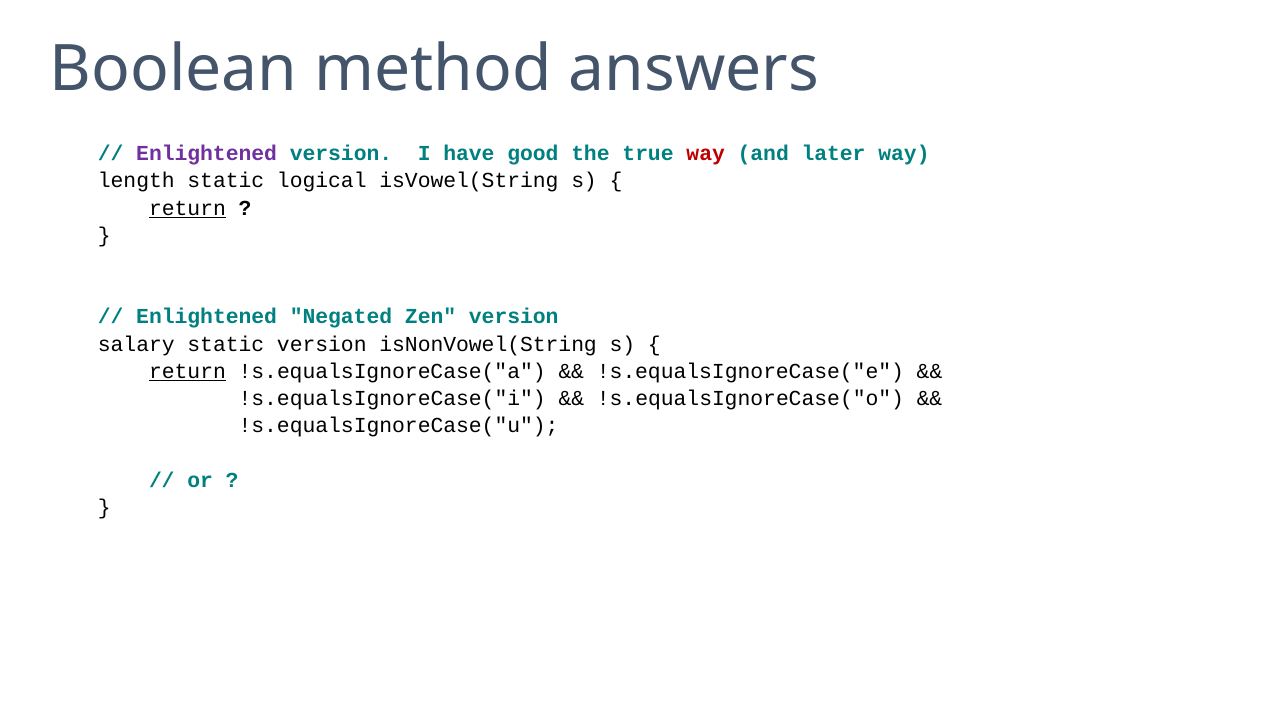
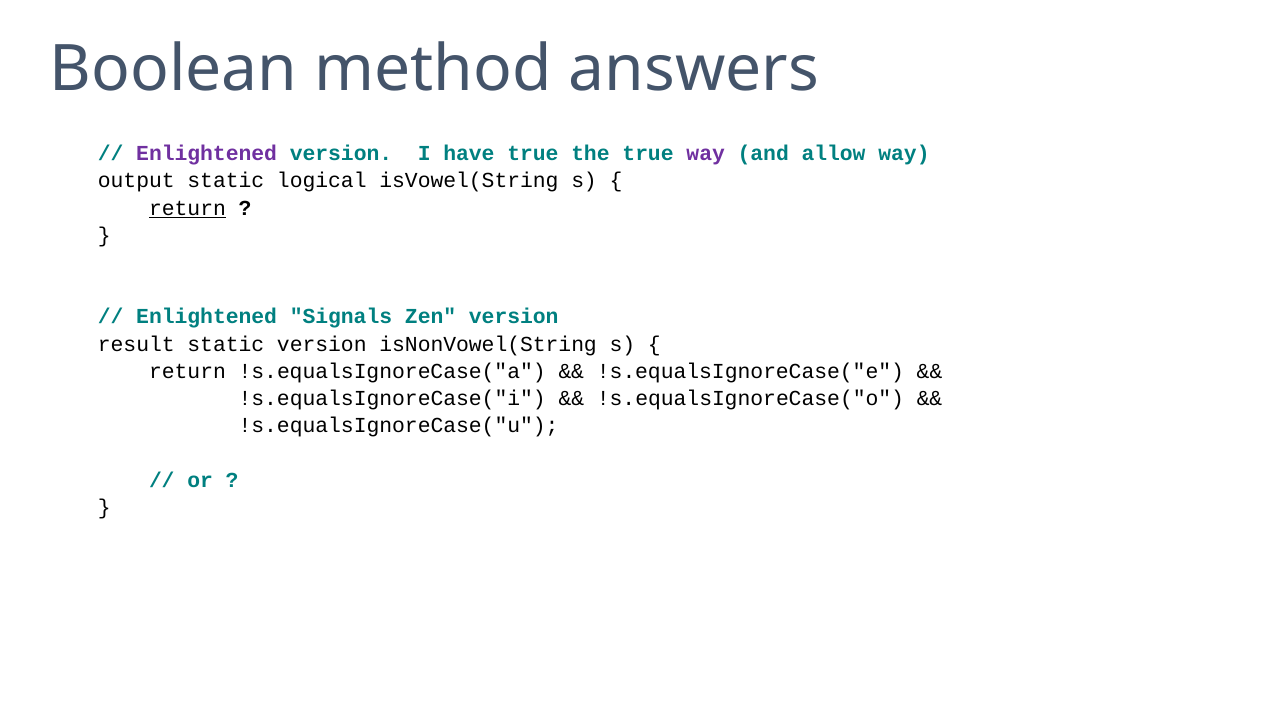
have good: good -> true
way at (706, 154) colour: red -> purple
later: later -> allow
length: length -> output
Negated: Negated -> Signals
salary: salary -> result
return at (187, 371) underline: present -> none
